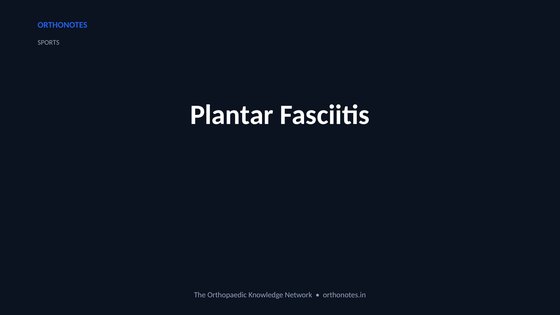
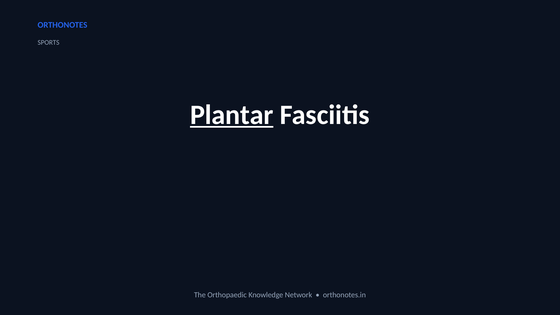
Plantar underline: none -> present
